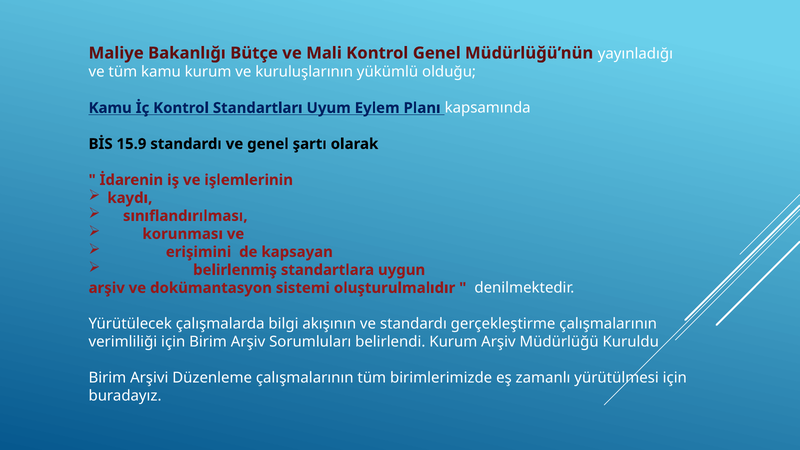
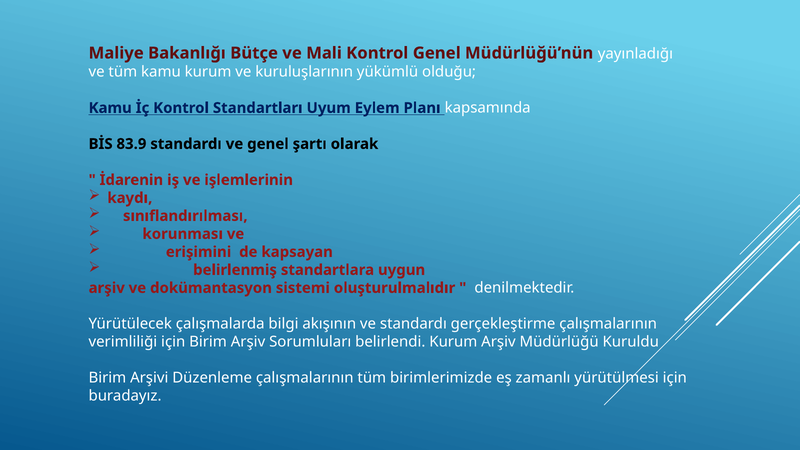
15.9: 15.9 -> 83.9
